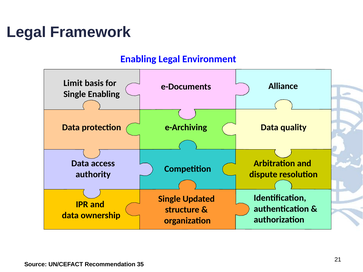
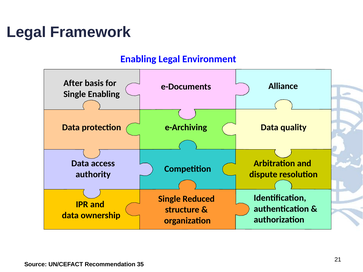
Limit: Limit -> After
Updated: Updated -> Reduced
